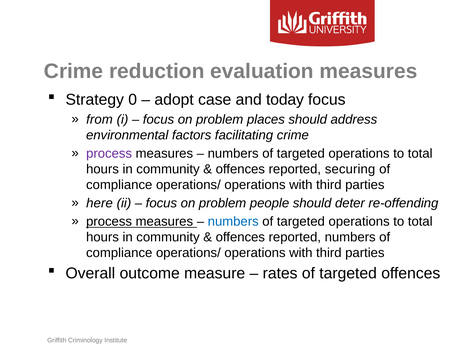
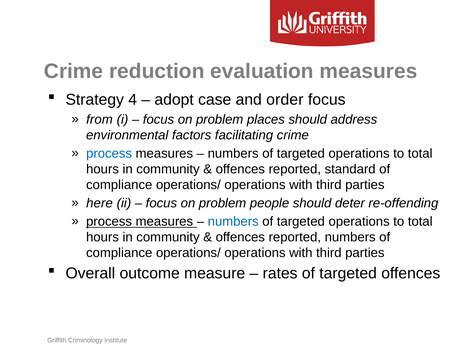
0: 0 -> 4
today: today -> order
process at (109, 154) colour: purple -> blue
securing: securing -> standard
